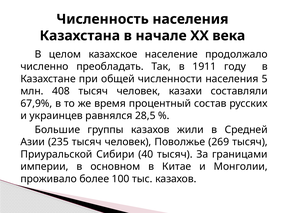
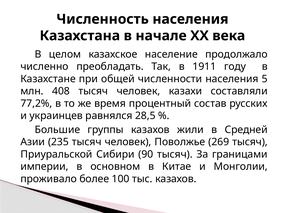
67,9%: 67,9% -> 77,2%
40: 40 -> 90
